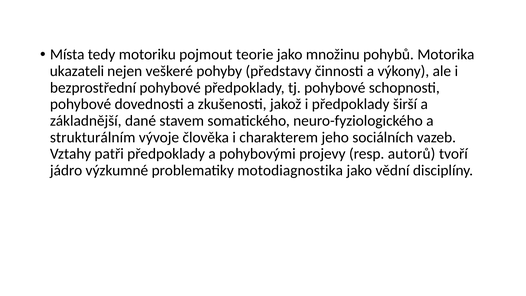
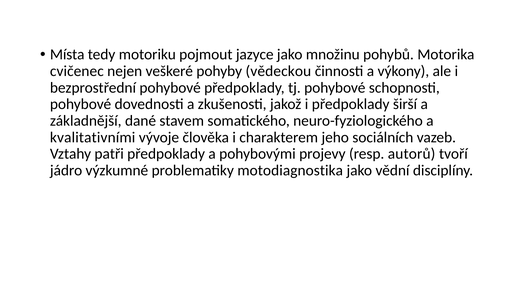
teorie: teorie -> jazyce
ukazateli: ukazateli -> cvičenec
představy: představy -> vědeckou
strukturálním: strukturálním -> kvalitativními
